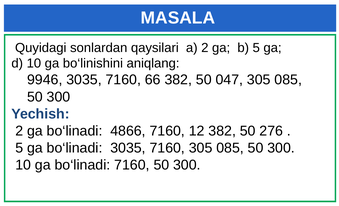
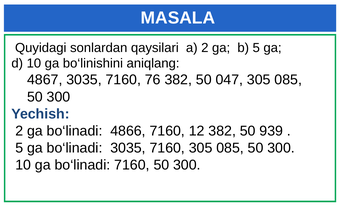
9946: 9946 -> 4867
66: 66 -> 76
276: 276 -> 939
